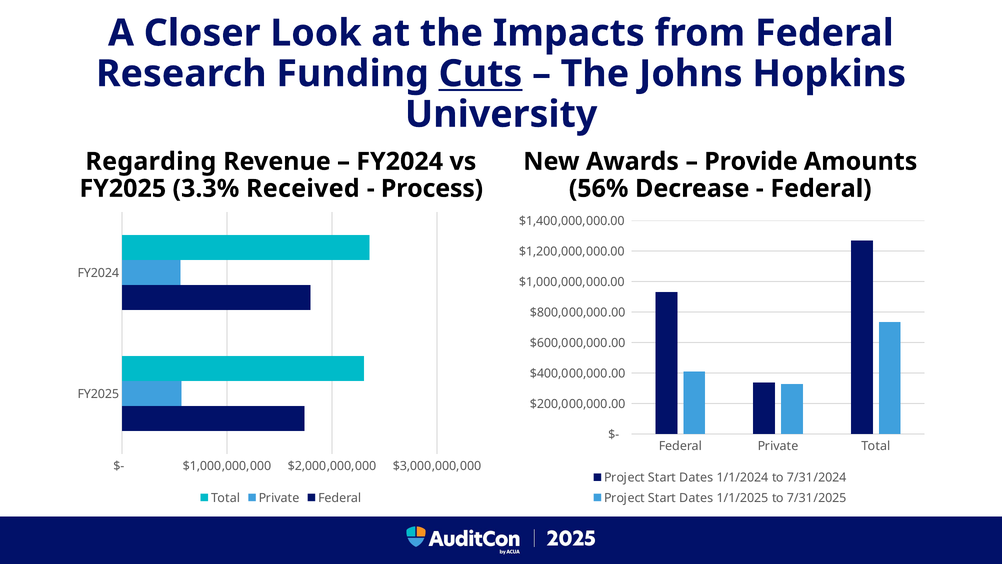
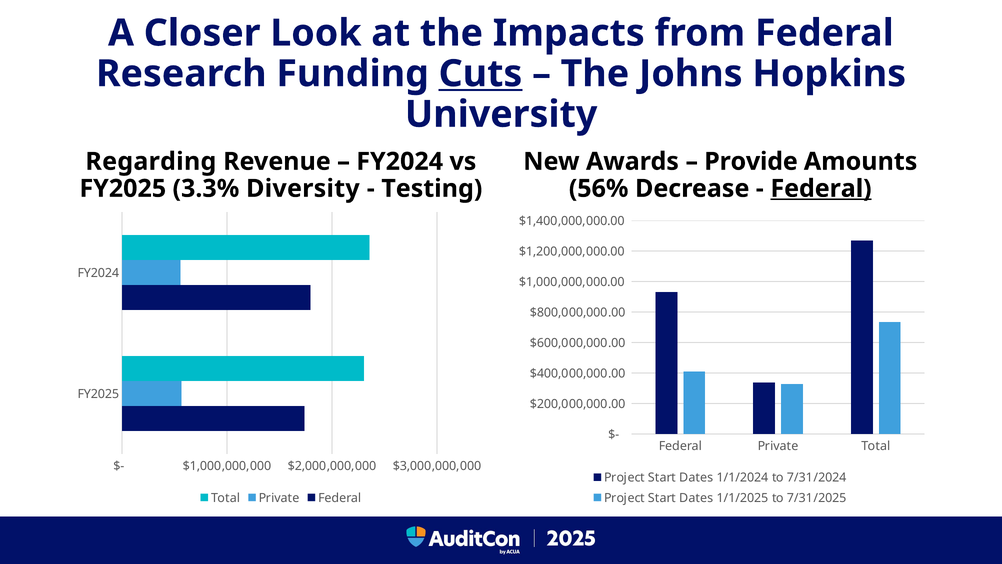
Received: Received -> Diversity
Process: Process -> Testing
Federal at (821, 188) underline: none -> present
